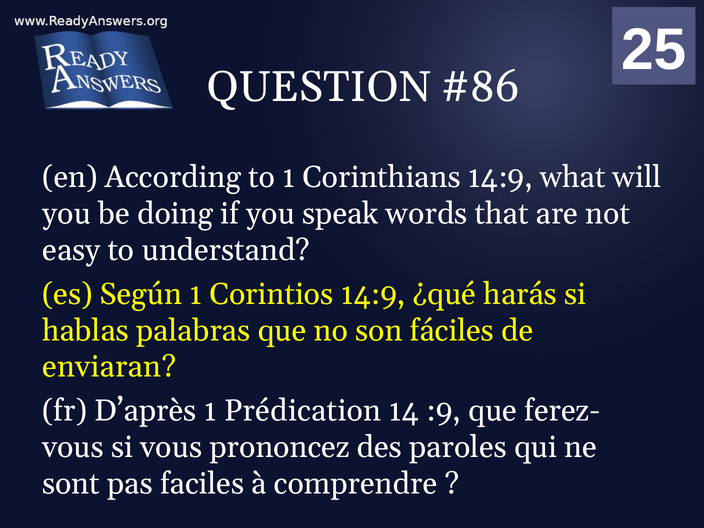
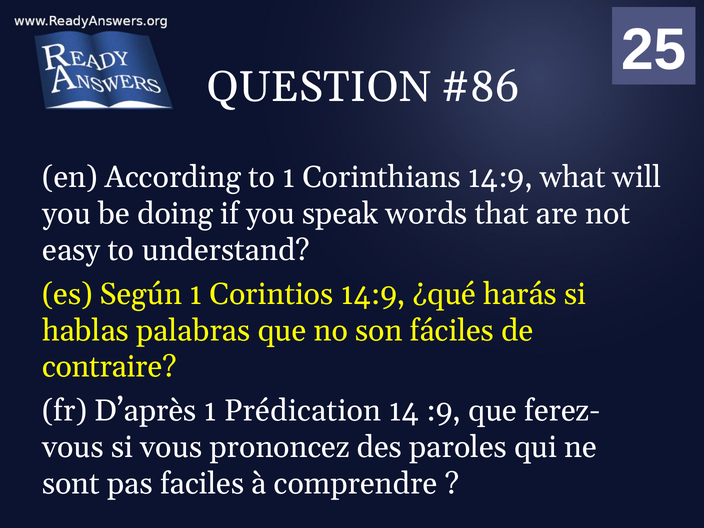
enviaran: enviaran -> contraire
